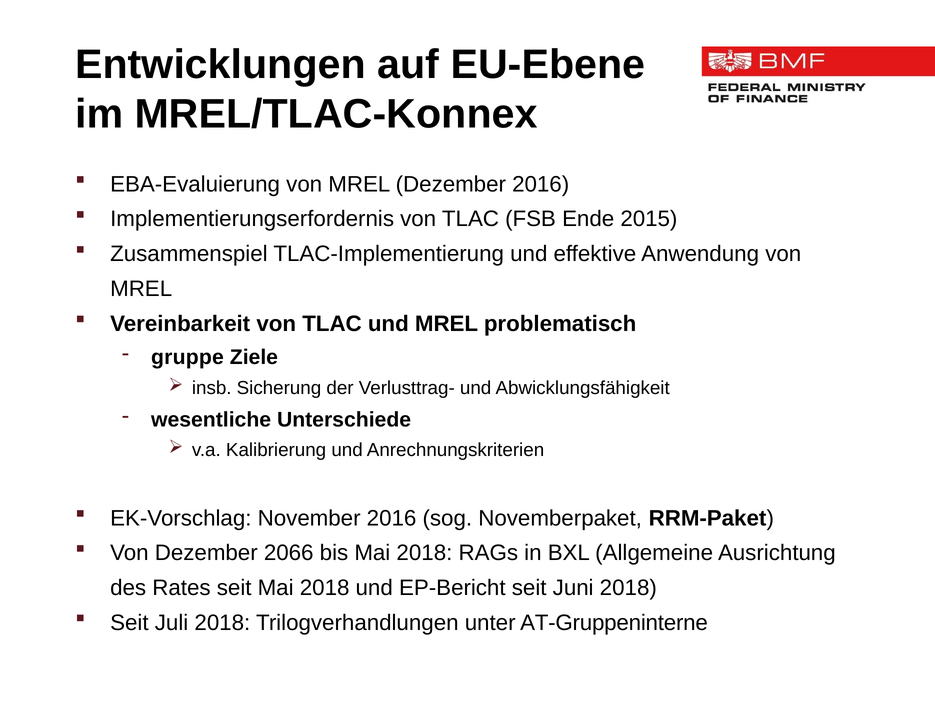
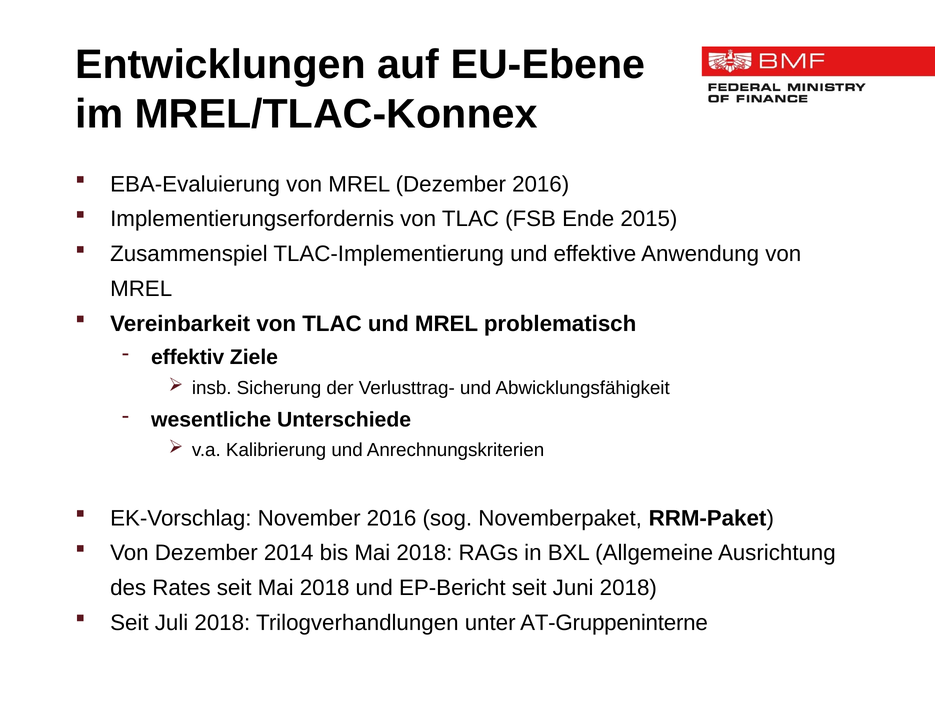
gruppe: gruppe -> effektiv
2066: 2066 -> 2014
